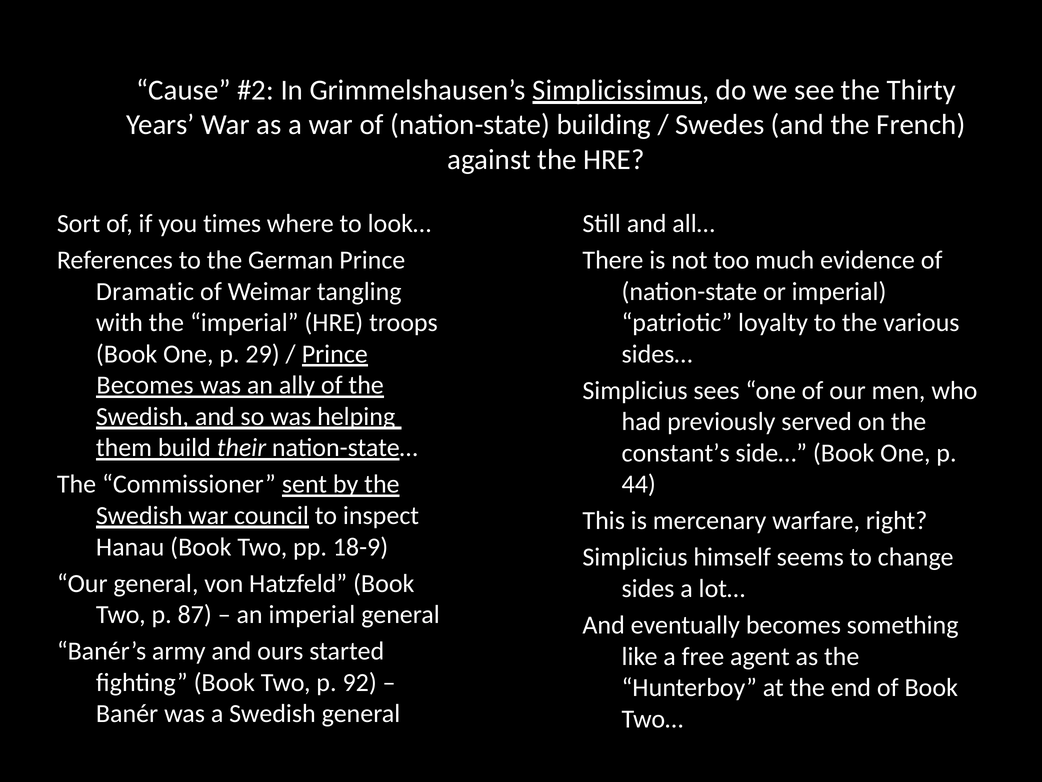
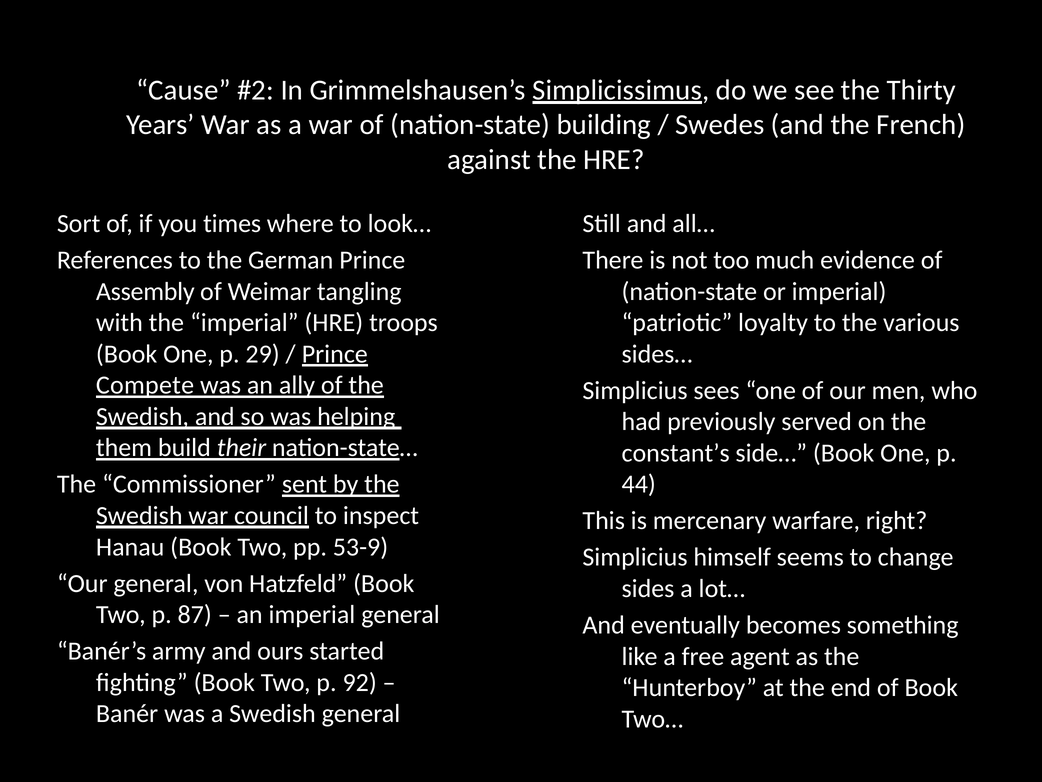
Dramatic: Dramatic -> Assembly
Becomes at (145, 385): Becomes -> Compete
18-9: 18-9 -> 53-9
